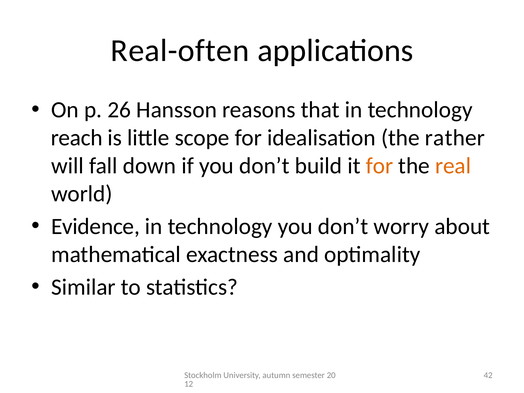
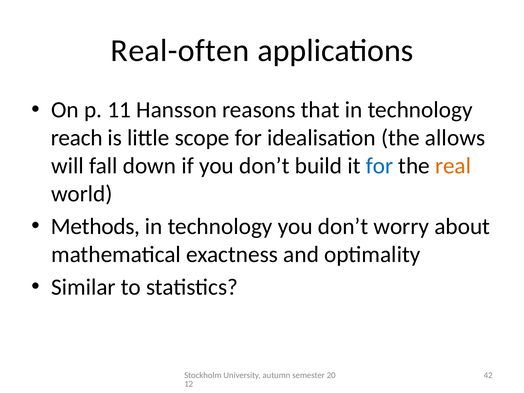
26: 26 -> 11
rather: rather -> allows
for at (380, 166) colour: orange -> blue
Evidence: Evidence -> Methods
